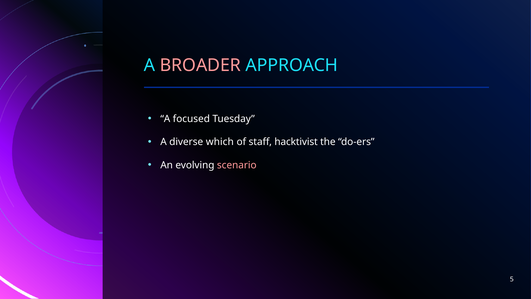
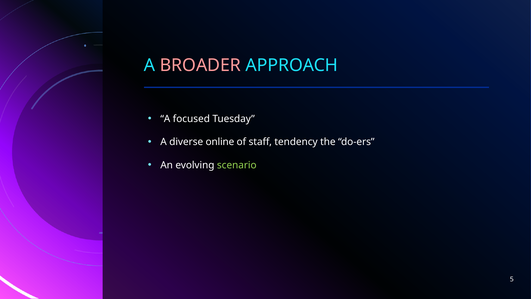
which: which -> online
hacktivist: hacktivist -> tendency
scenario colour: pink -> light green
